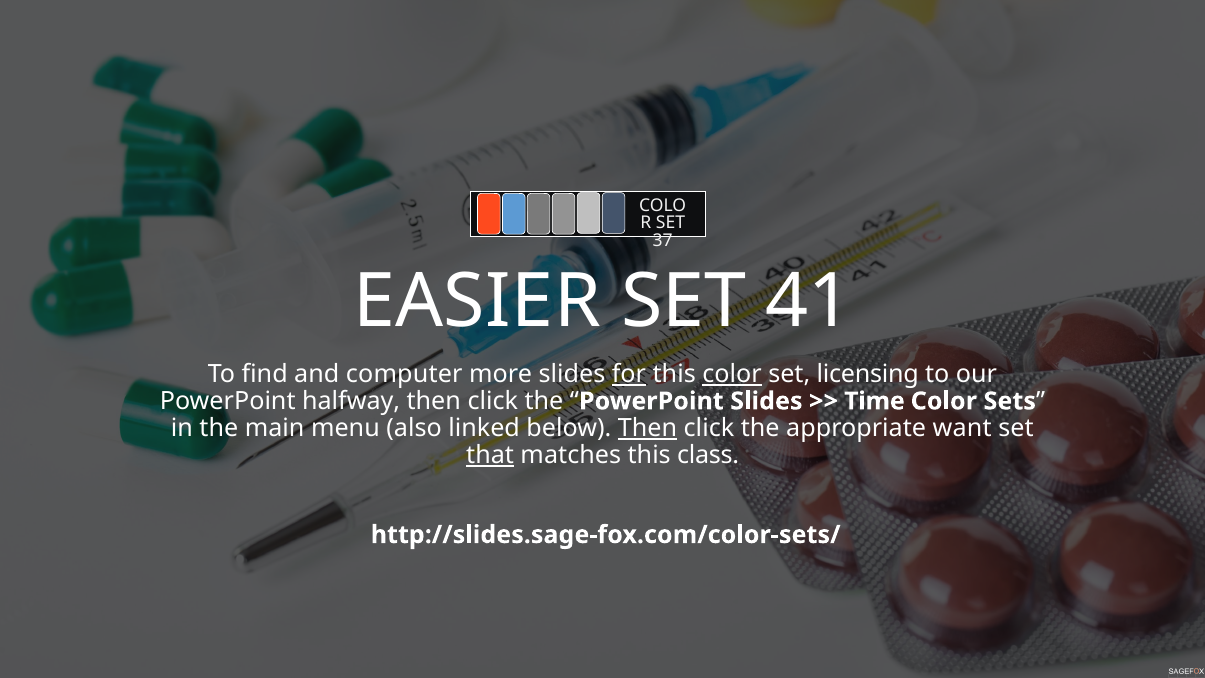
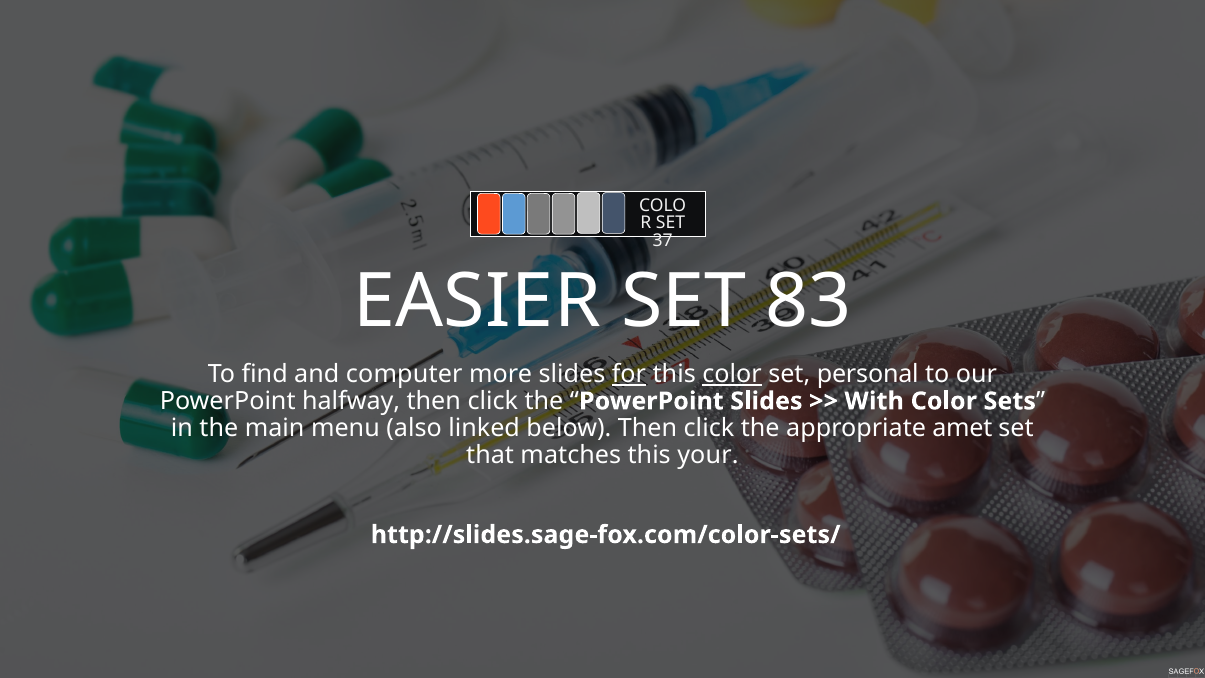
41: 41 -> 83
licensing: licensing -> personal
Time: Time -> With
Then at (648, 428) underline: present -> none
want: want -> amet
that underline: present -> none
class: class -> your
